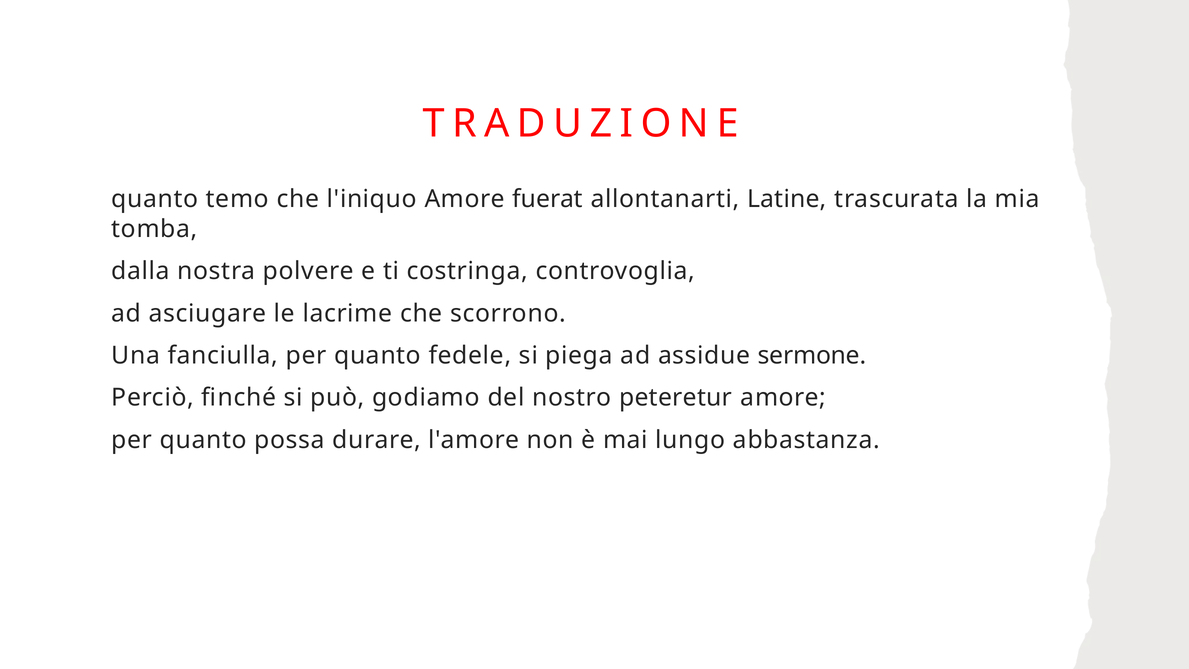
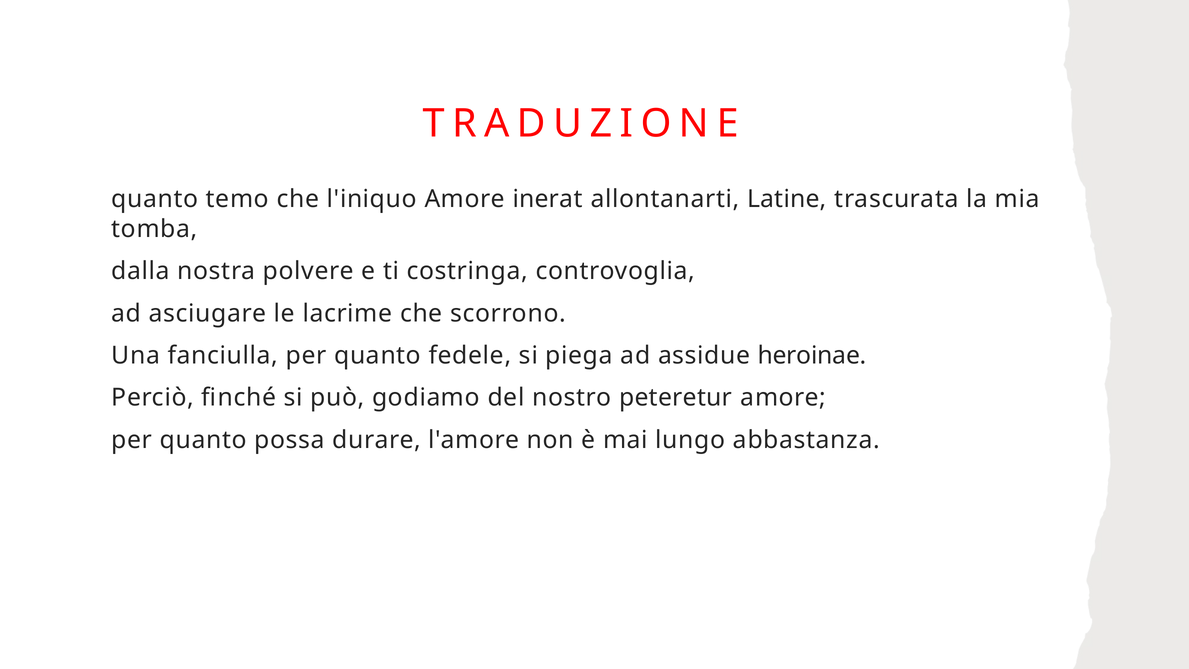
fuerat: fuerat -> inerat
sermone: sermone -> heroinae
